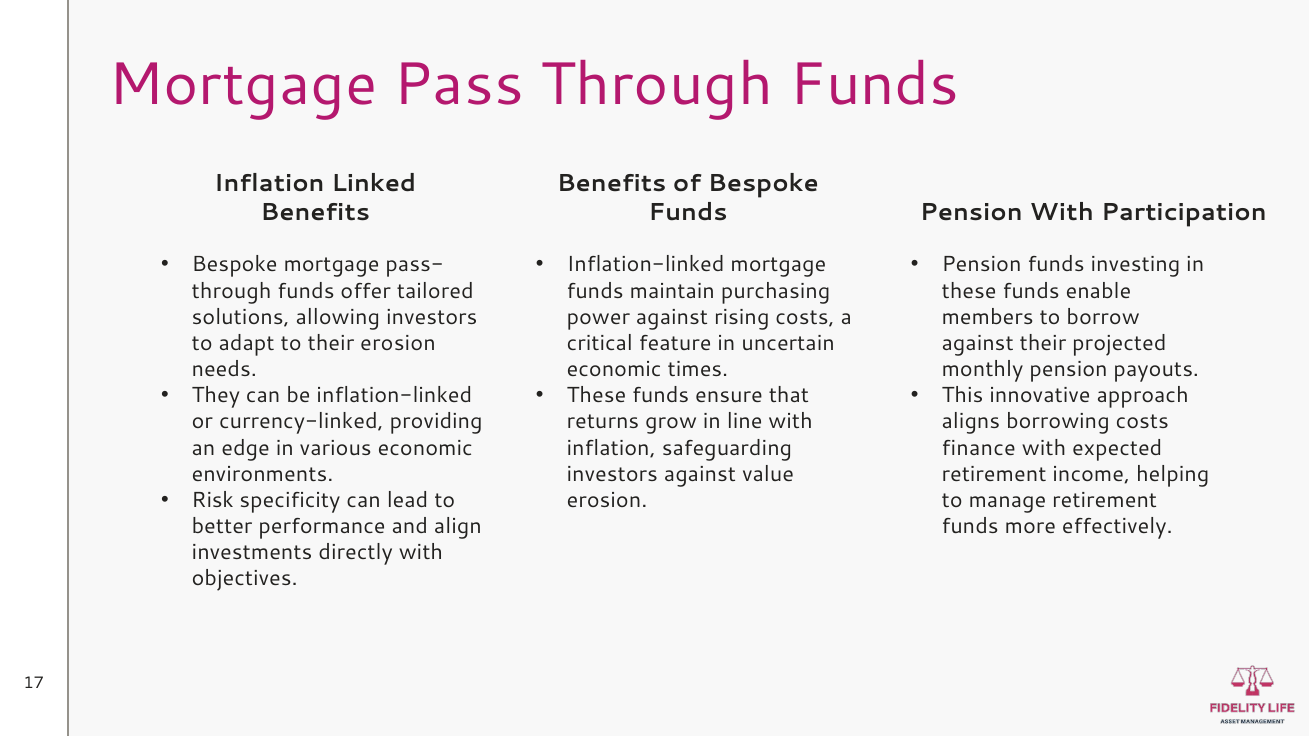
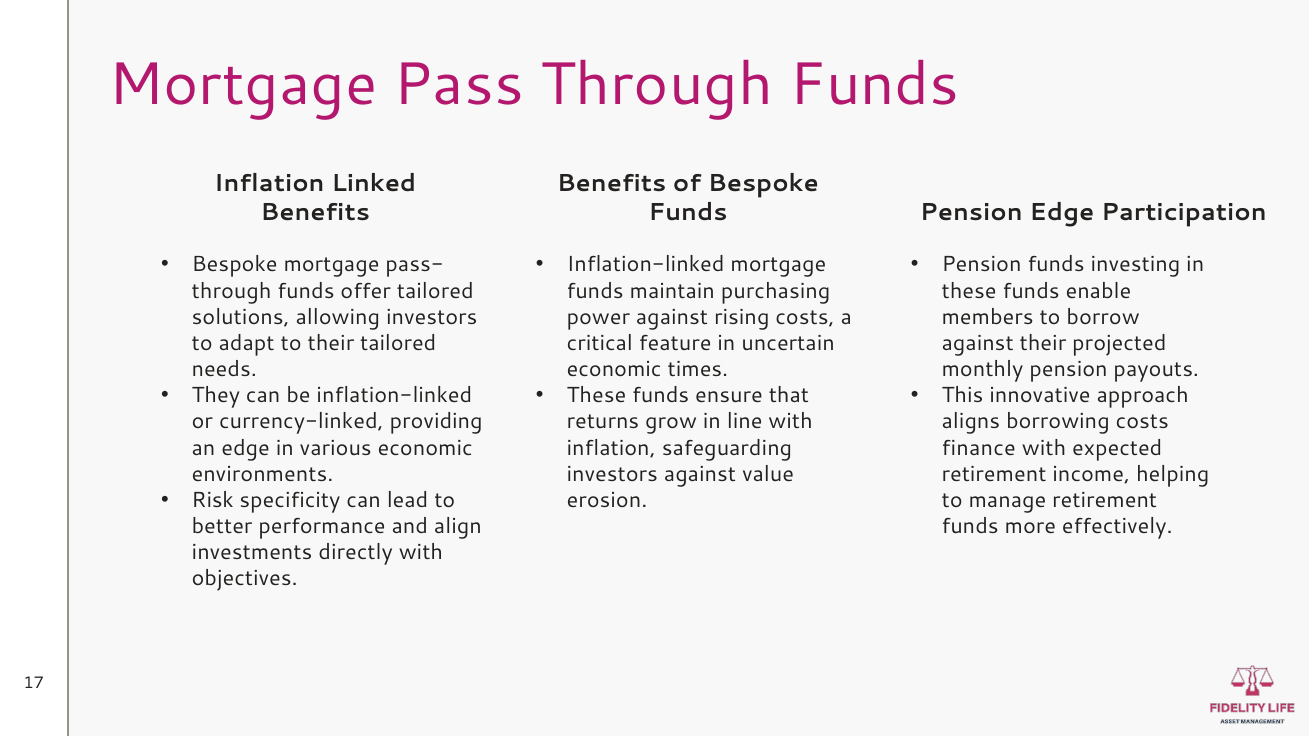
Pension With: With -> Edge
their erosion: erosion -> tailored
